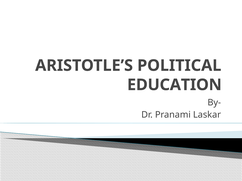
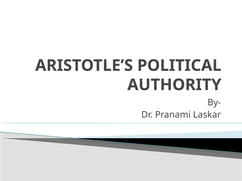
EDUCATION: EDUCATION -> AUTHORITY
